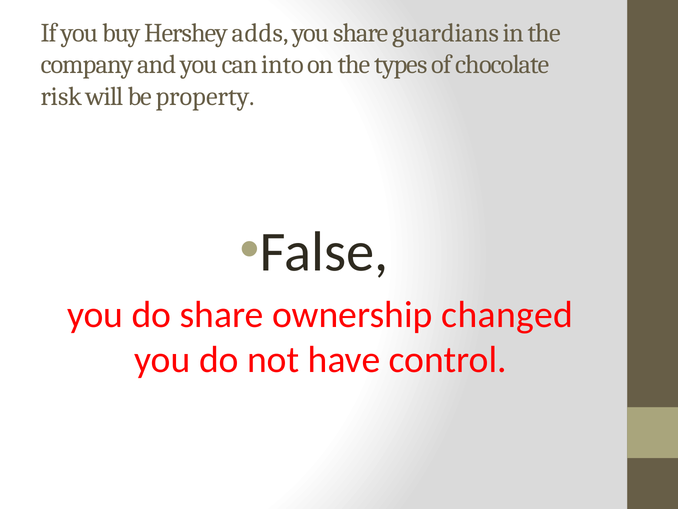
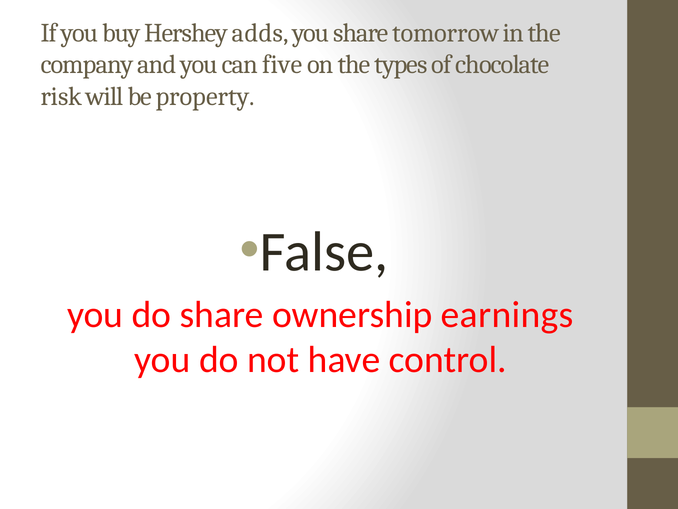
guardians: guardians -> tomorrow
into: into -> five
changed: changed -> earnings
